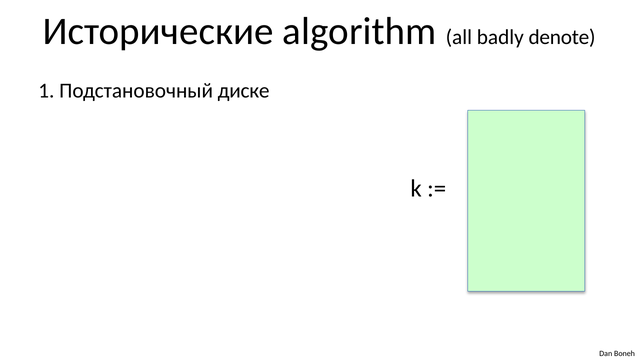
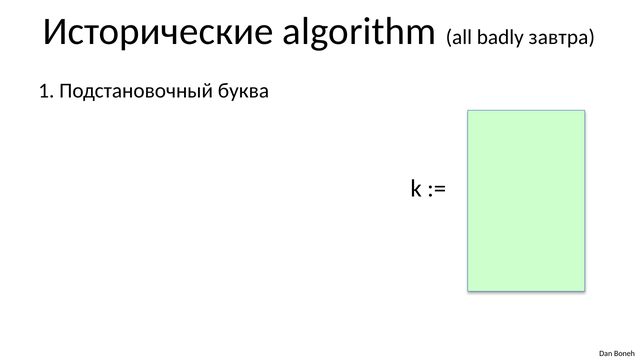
denote: denote -> завтра
диске: диске -> буква
